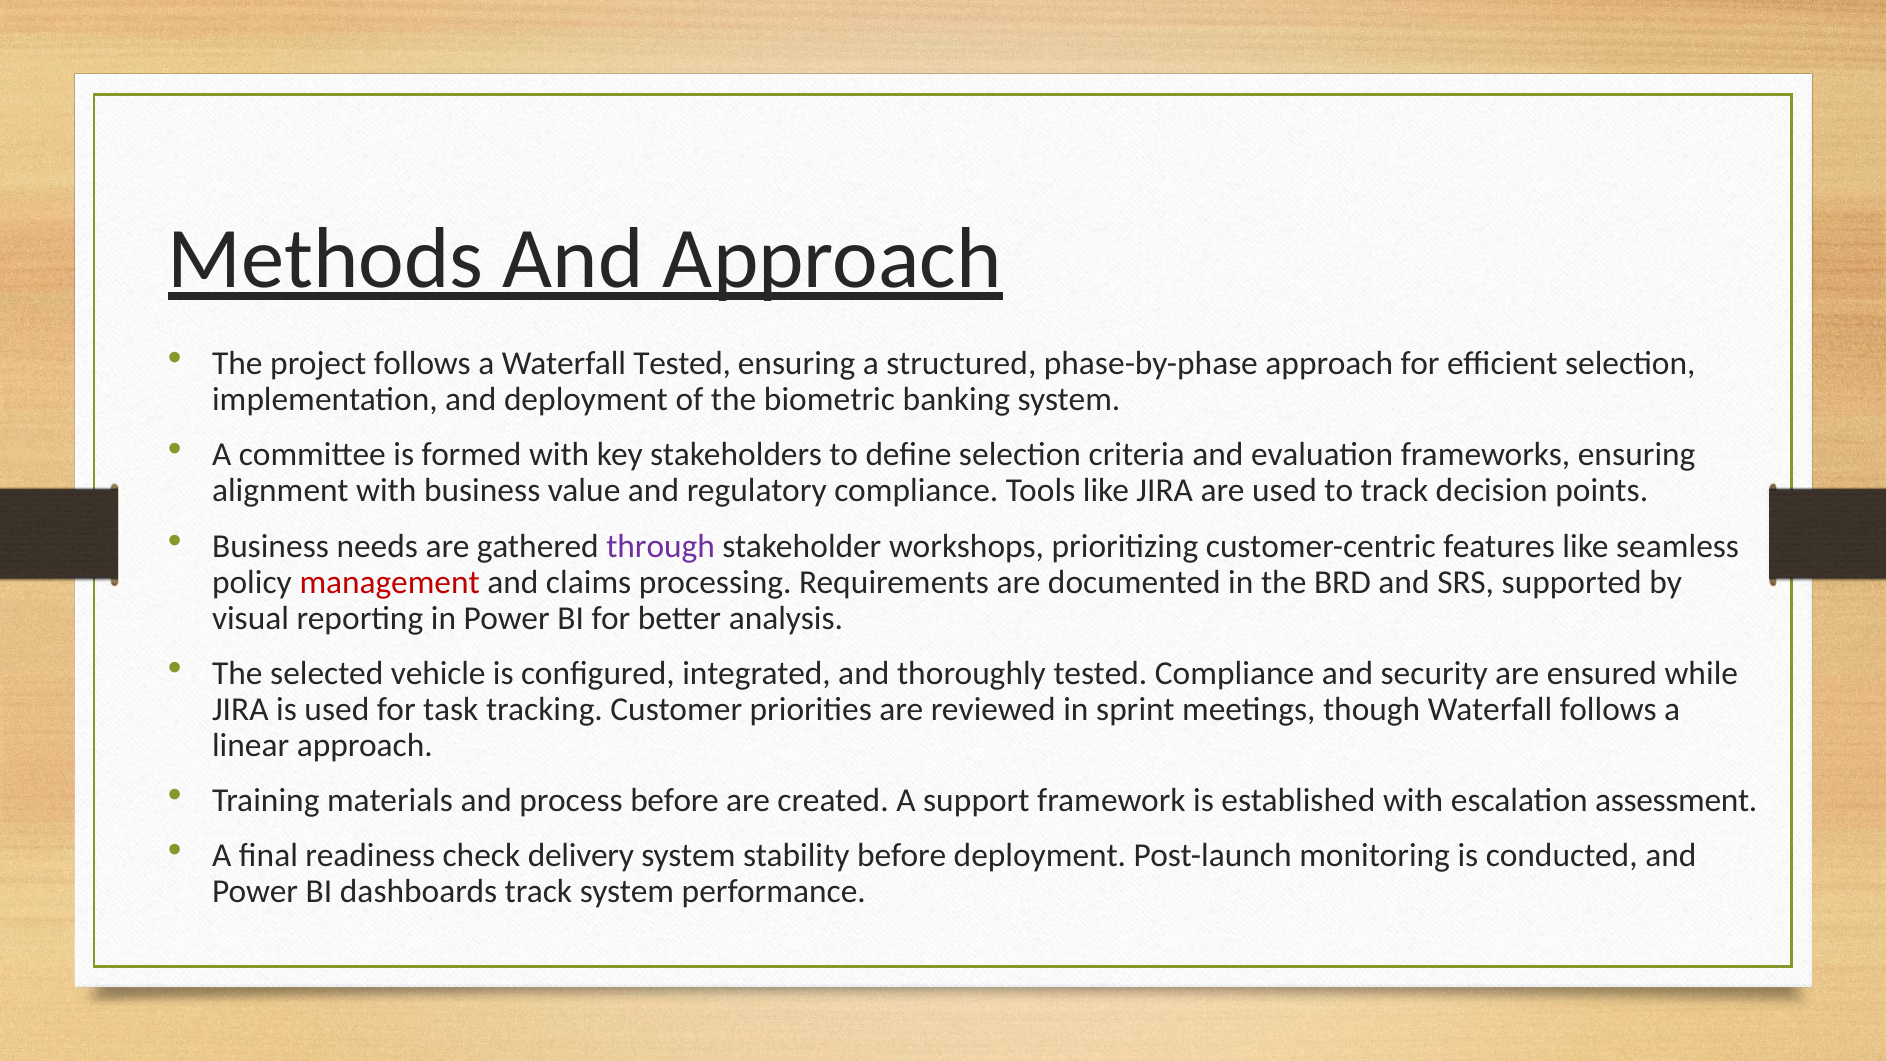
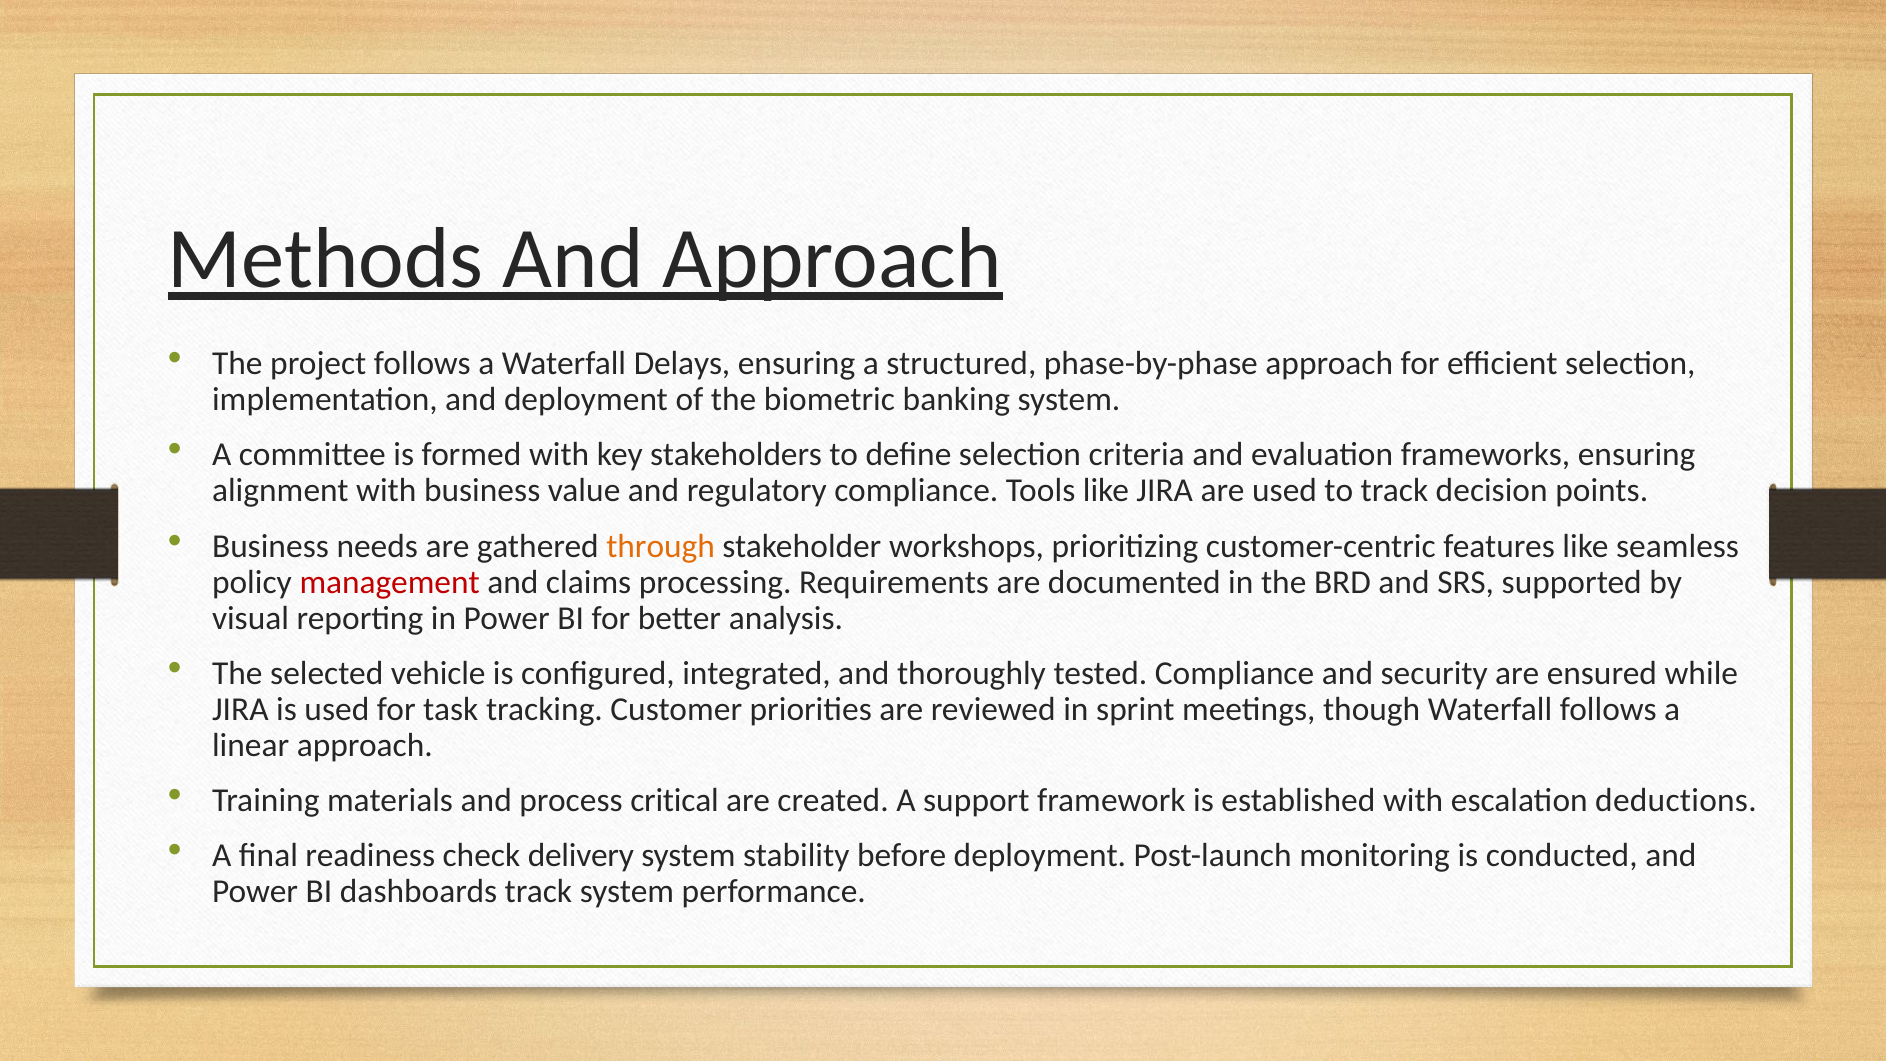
Waterfall Tested: Tested -> Delays
through colour: purple -> orange
process before: before -> critical
assessment: assessment -> deductions
